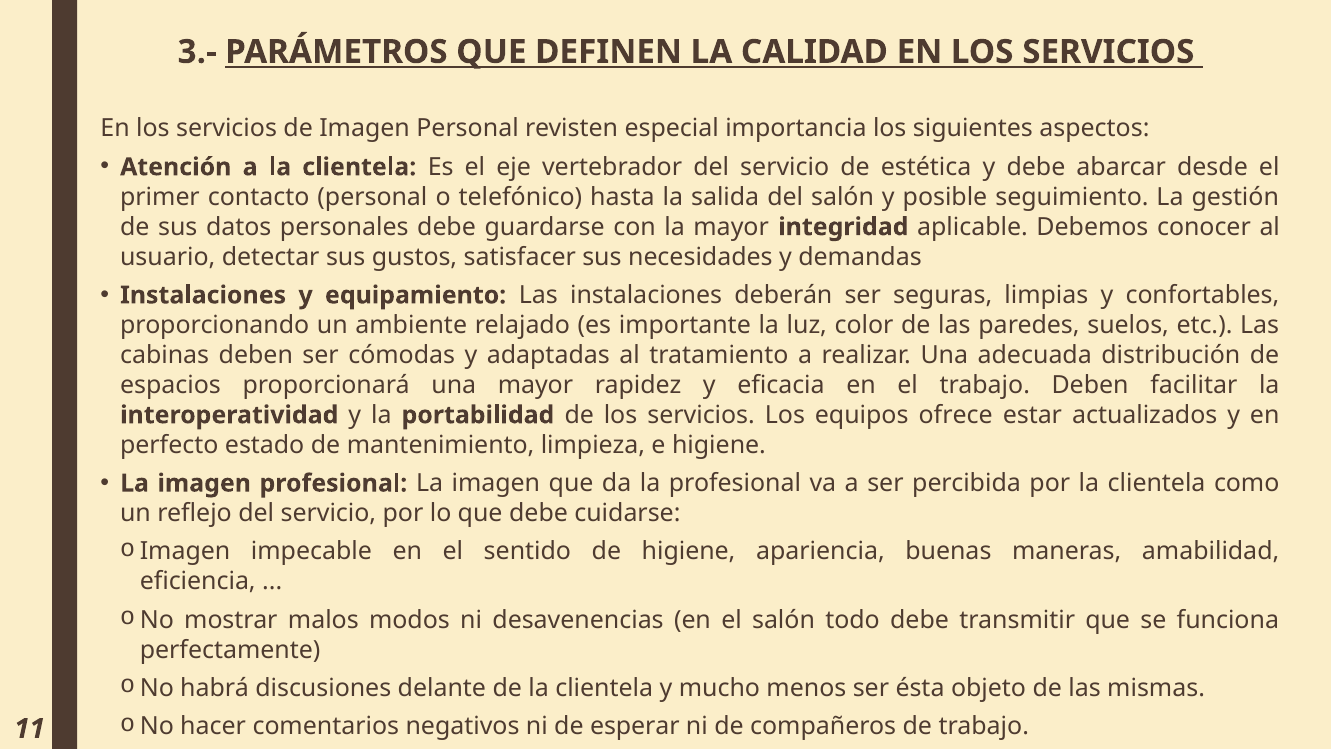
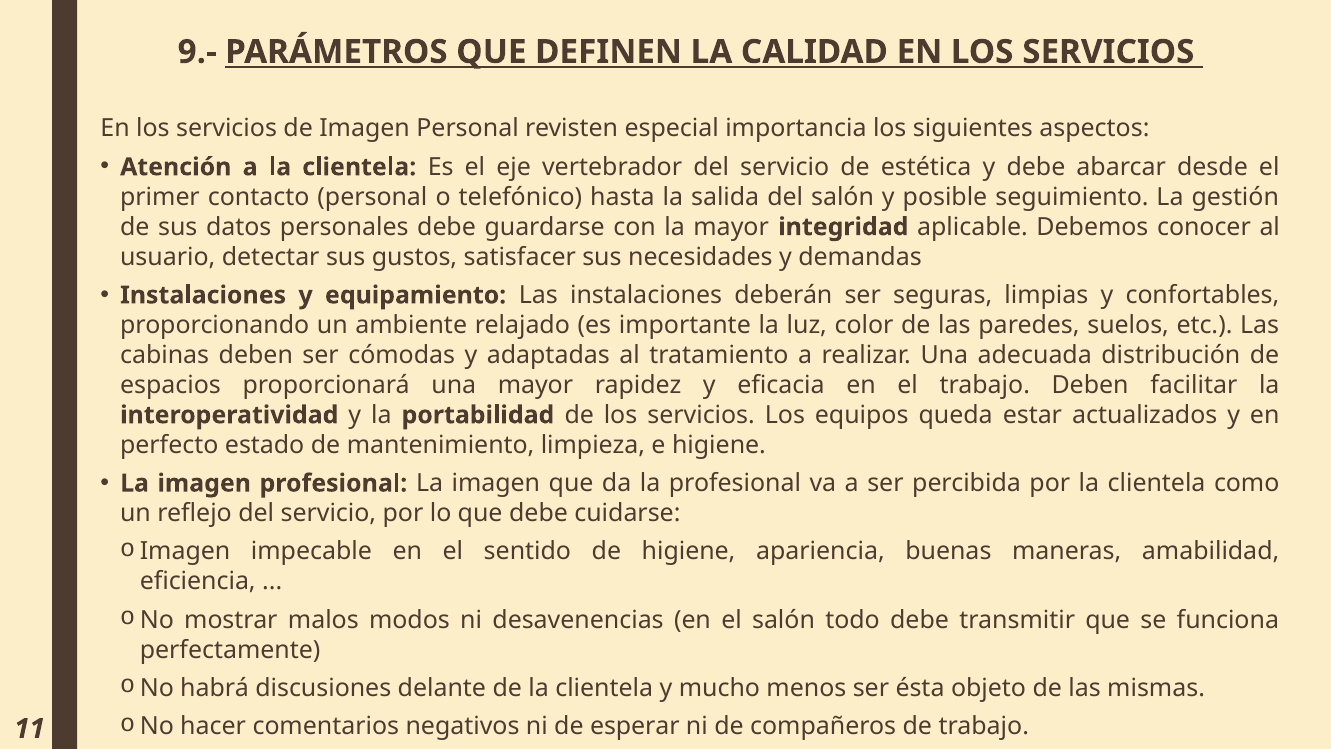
3.-: 3.- -> 9.-
ofrece: ofrece -> queda
